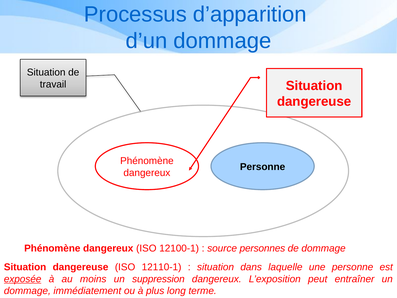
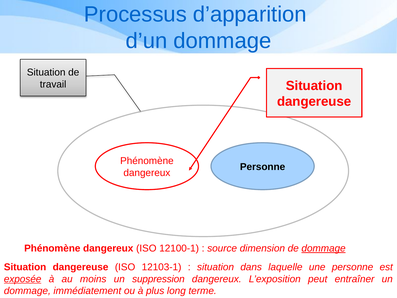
personnes: personnes -> dimension
dommage at (324, 248) underline: none -> present
12110-1: 12110-1 -> 12103-1
